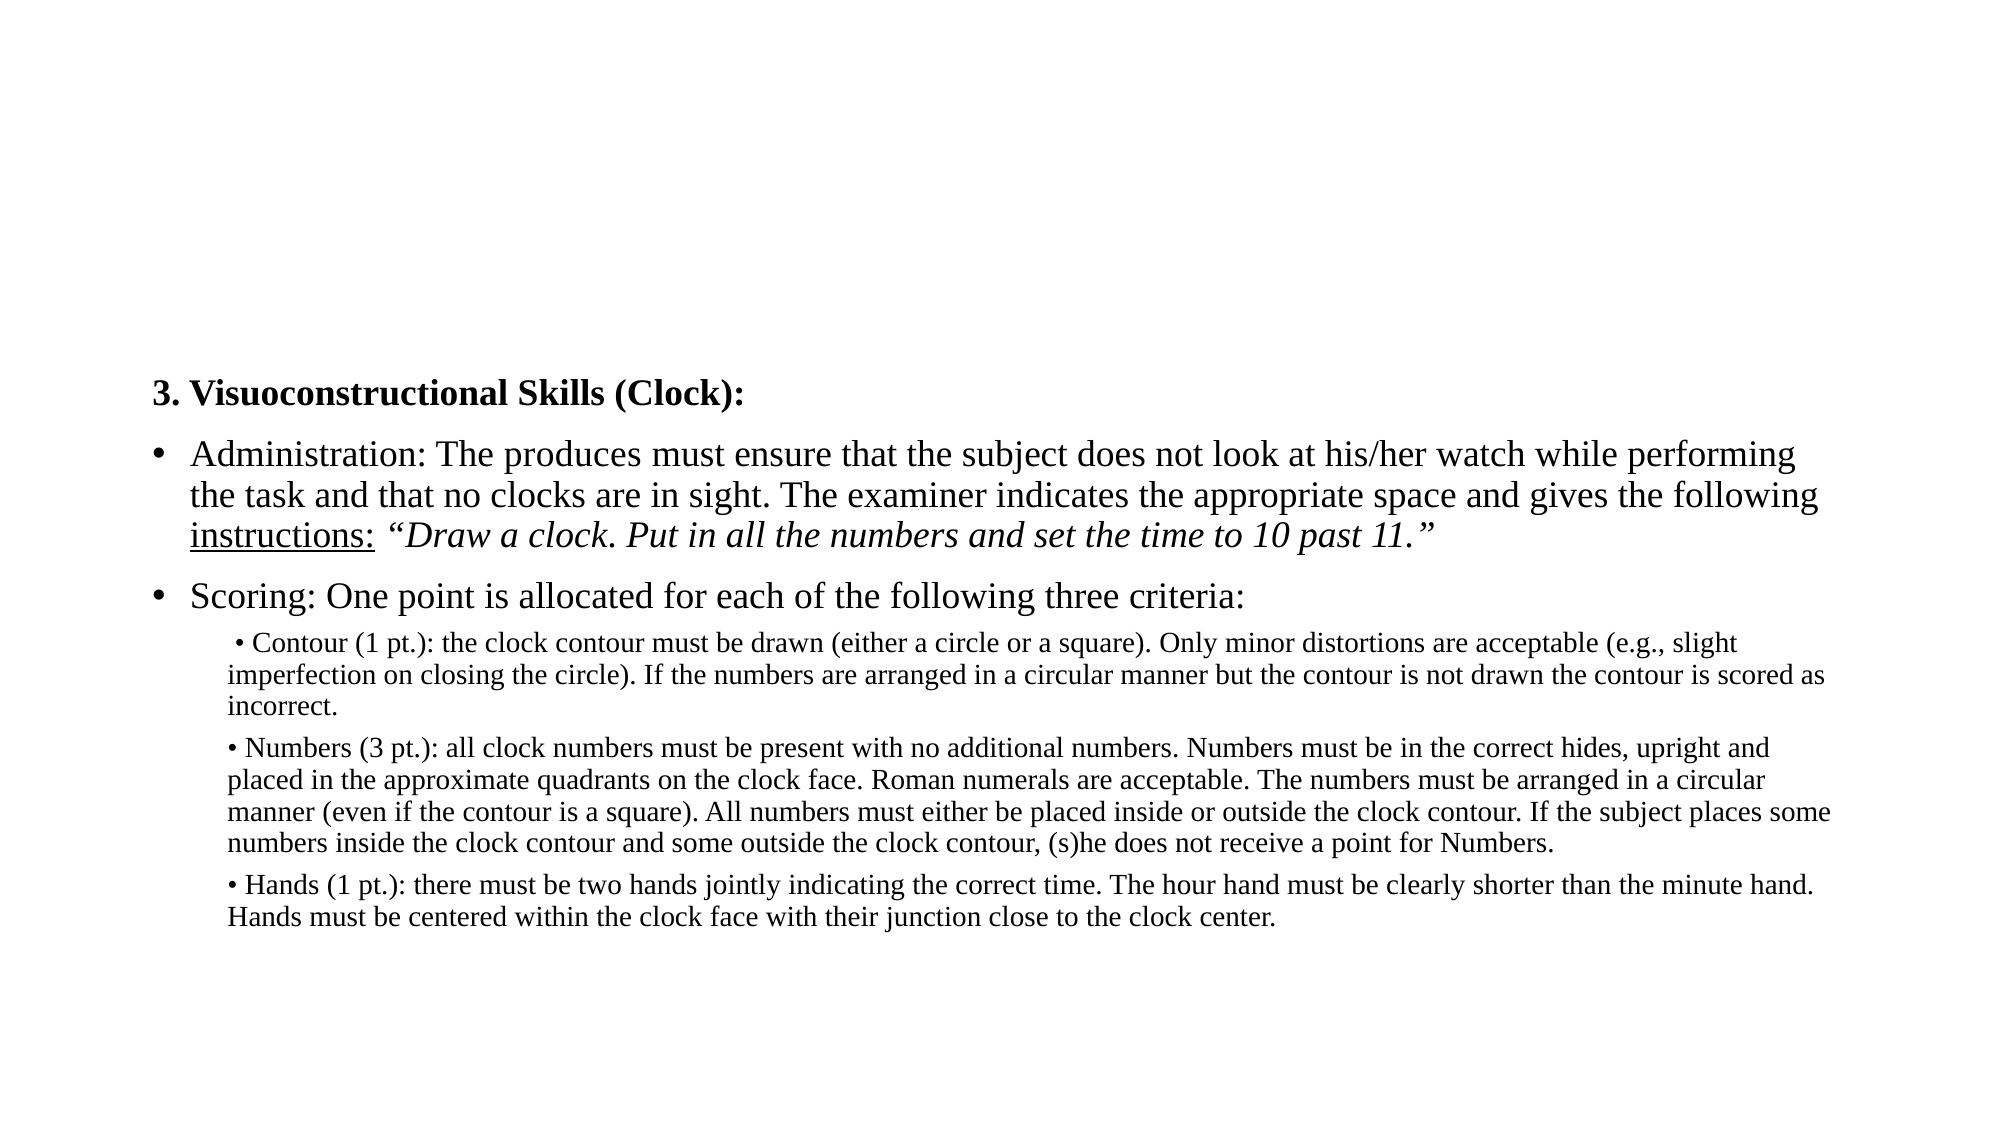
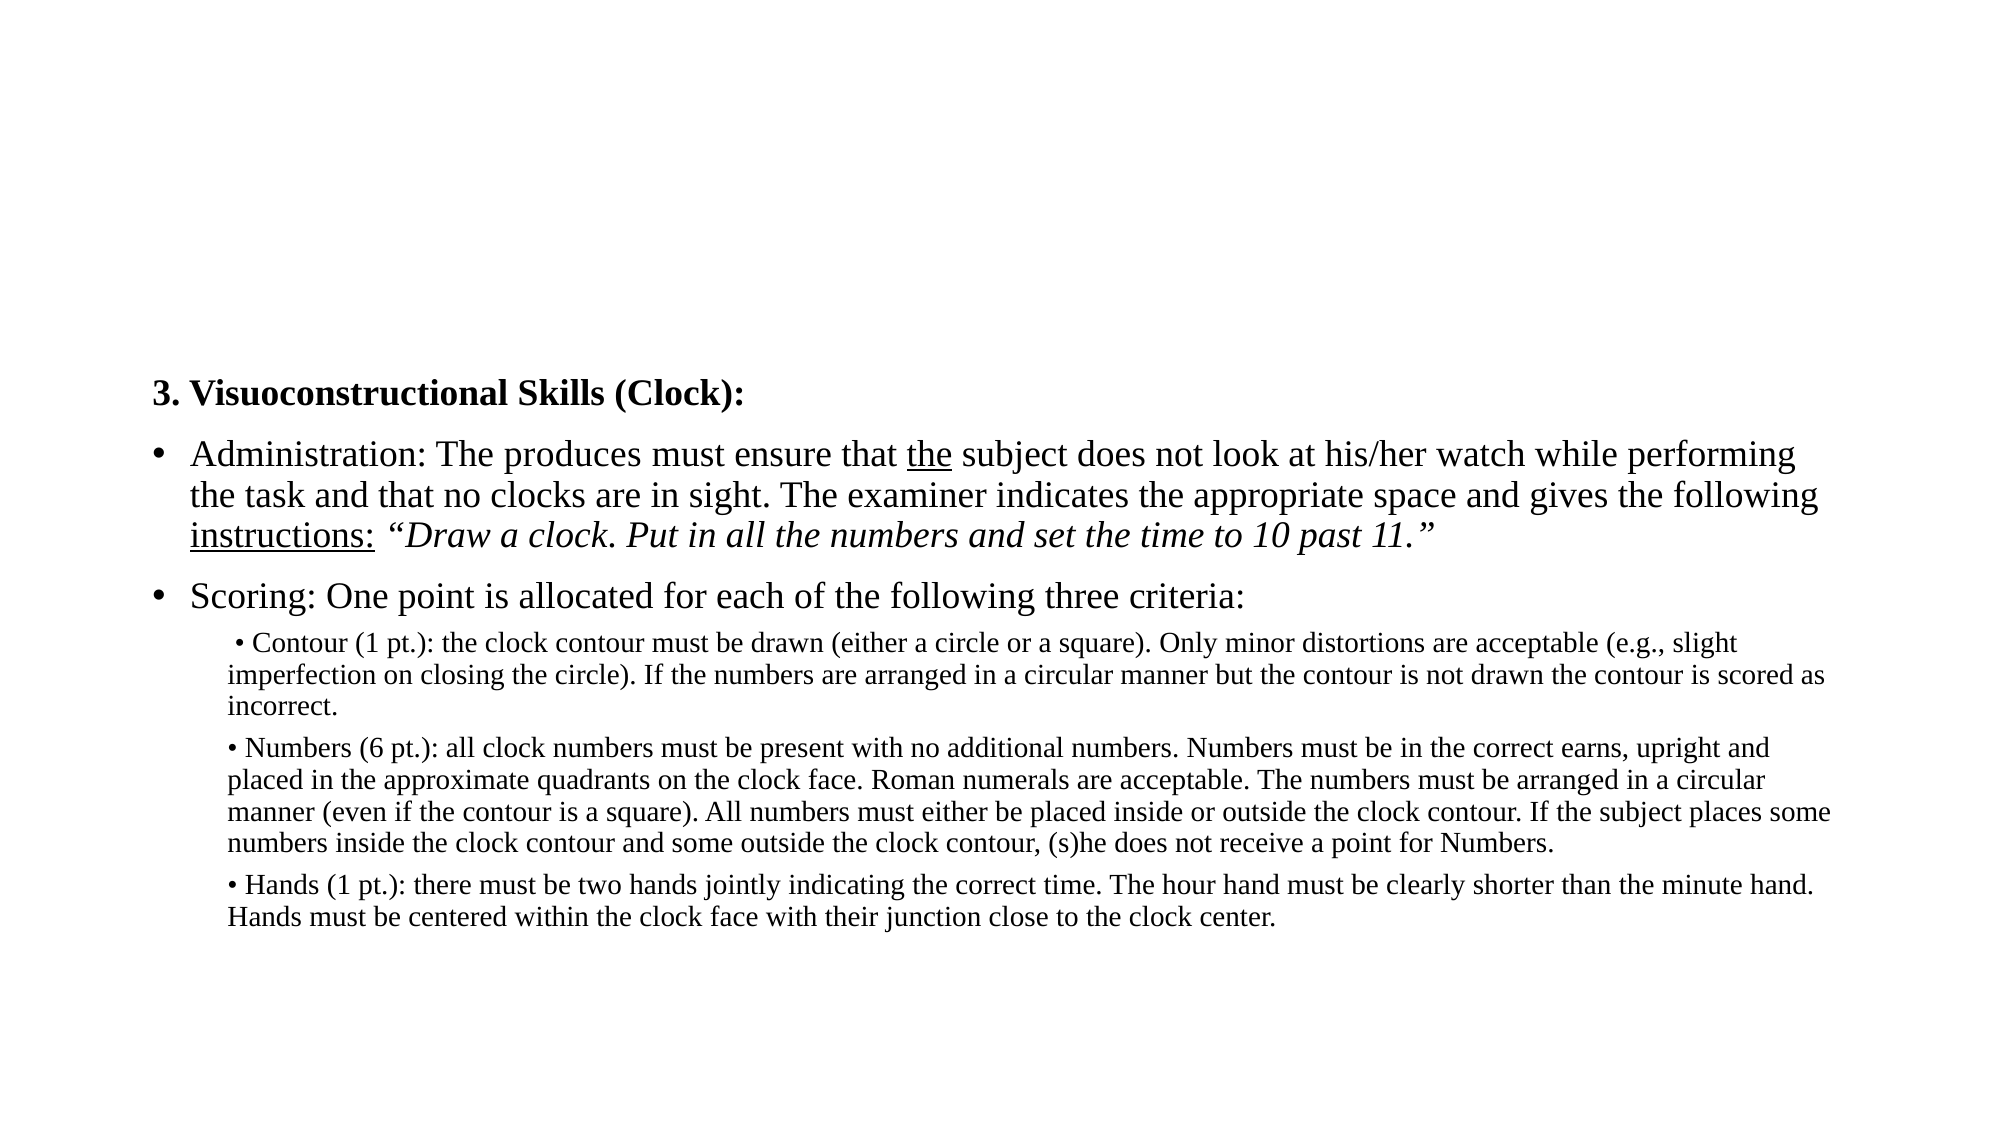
the at (930, 454) underline: none -> present
Numbers 3: 3 -> 6
hides: hides -> earns
